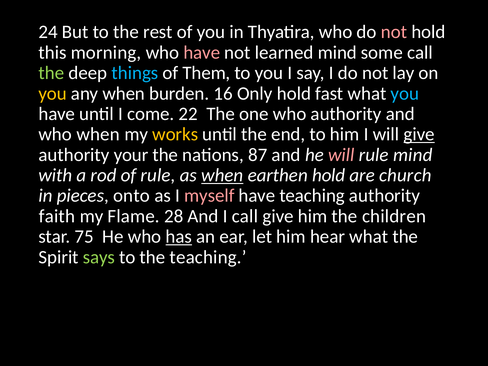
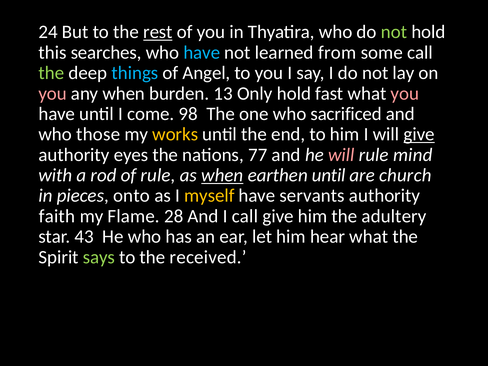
rest underline: none -> present
not at (394, 32) colour: pink -> light green
morning: morning -> searches
have at (202, 52) colour: pink -> light blue
learned mind: mind -> from
Them: Them -> Angel
you at (53, 93) colour: yellow -> pink
16: 16 -> 13
you at (405, 93) colour: light blue -> pink
22: 22 -> 98
who authority: authority -> sacrificed
who when: when -> those
your: your -> eyes
87: 87 -> 77
earthen hold: hold -> until
myself colour: pink -> yellow
have teaching: teaching -> servants
children: children -> adultery
75: 75 -> 43
has underline: present -> none
the teaching: teaching -> received
